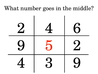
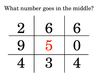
4 at (49, 28): 4 -> 6
5 2: 2 -> 0
3 9: 9 -> 4
